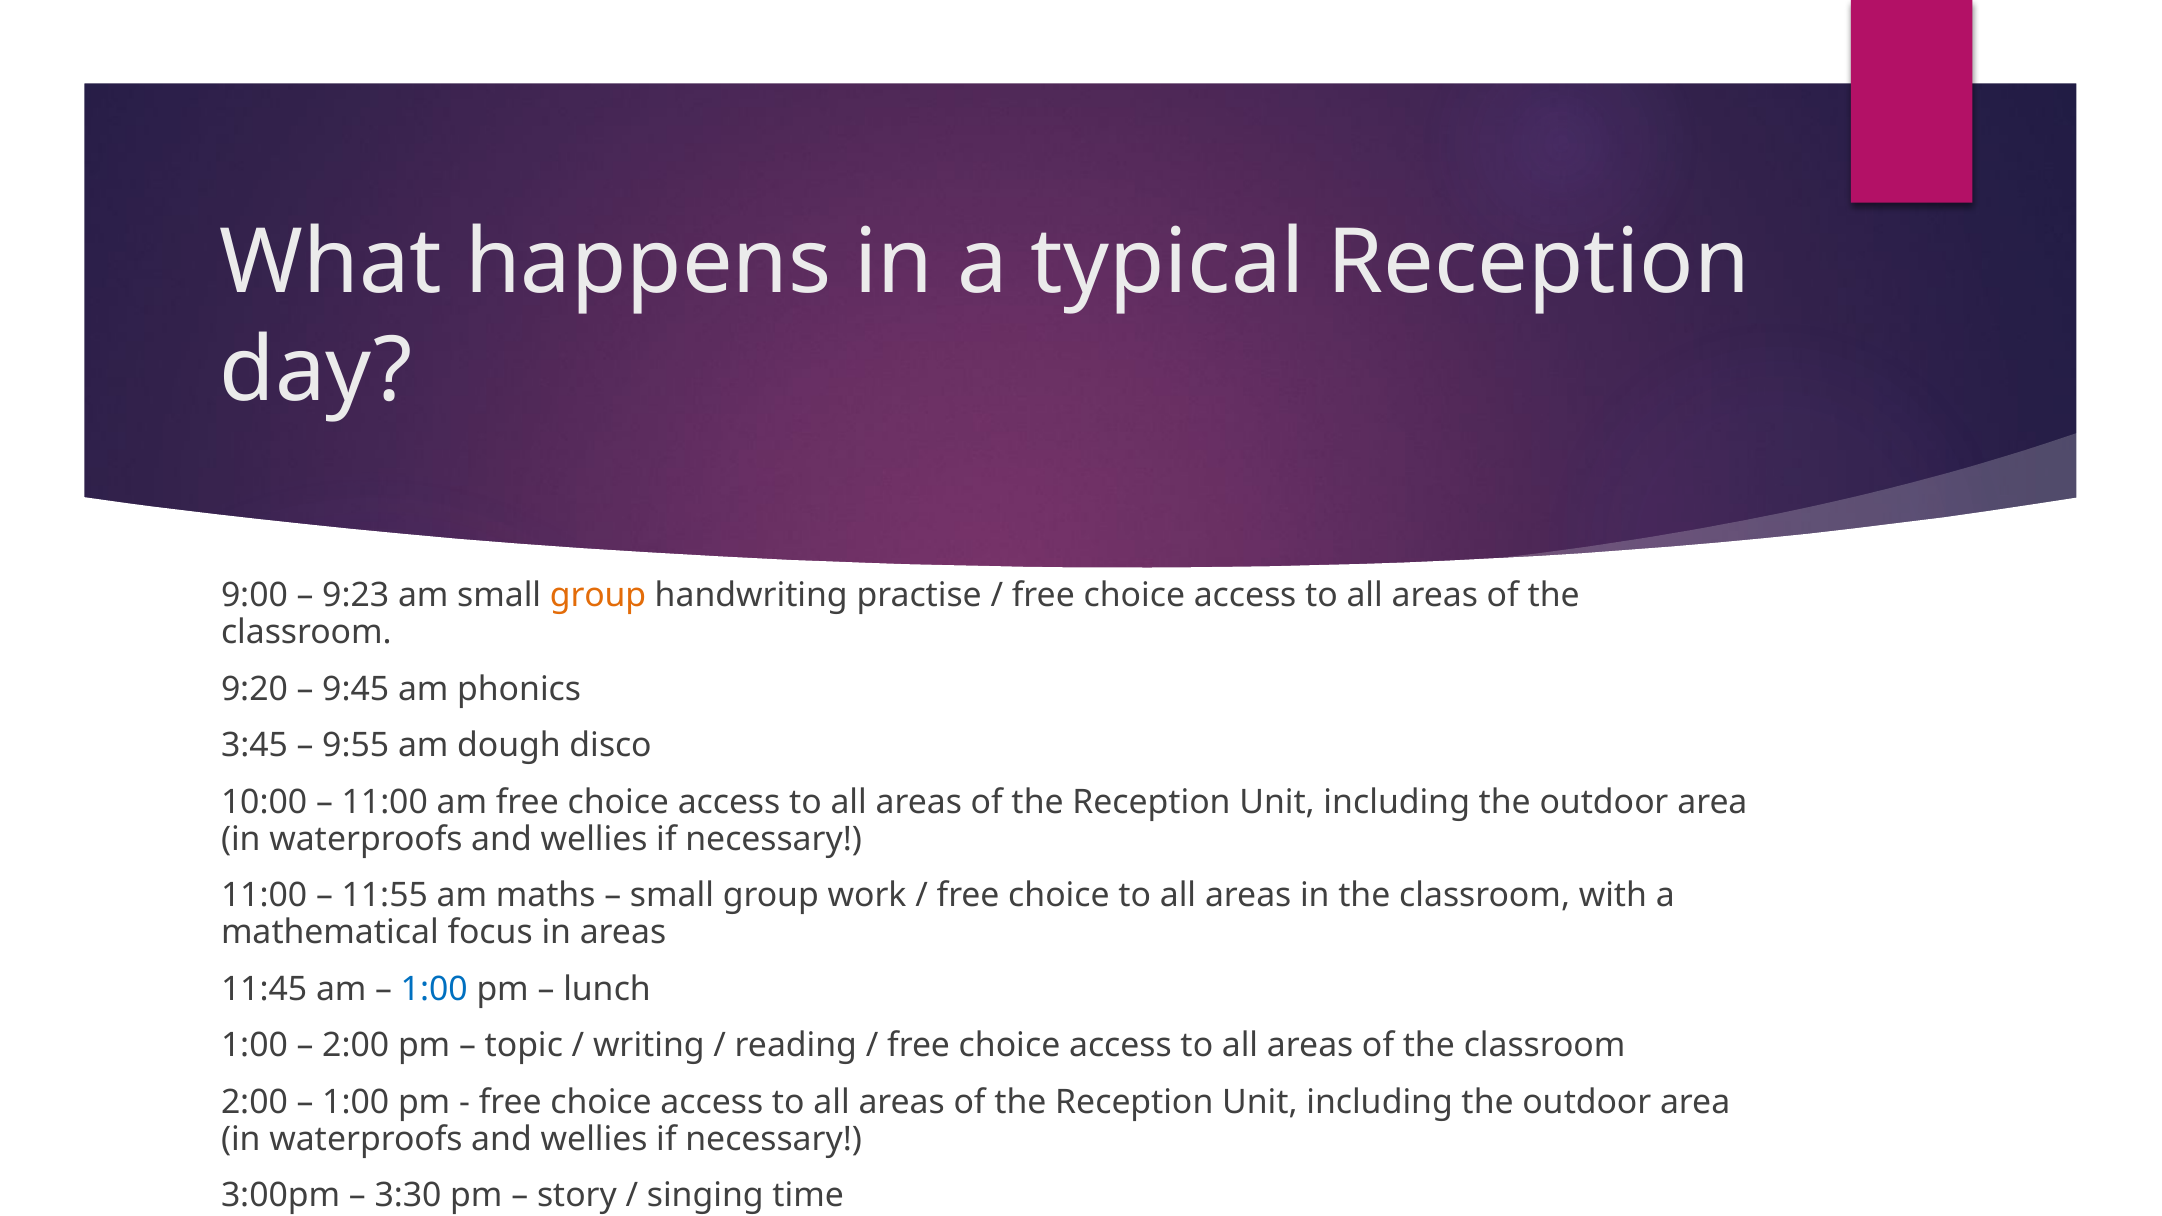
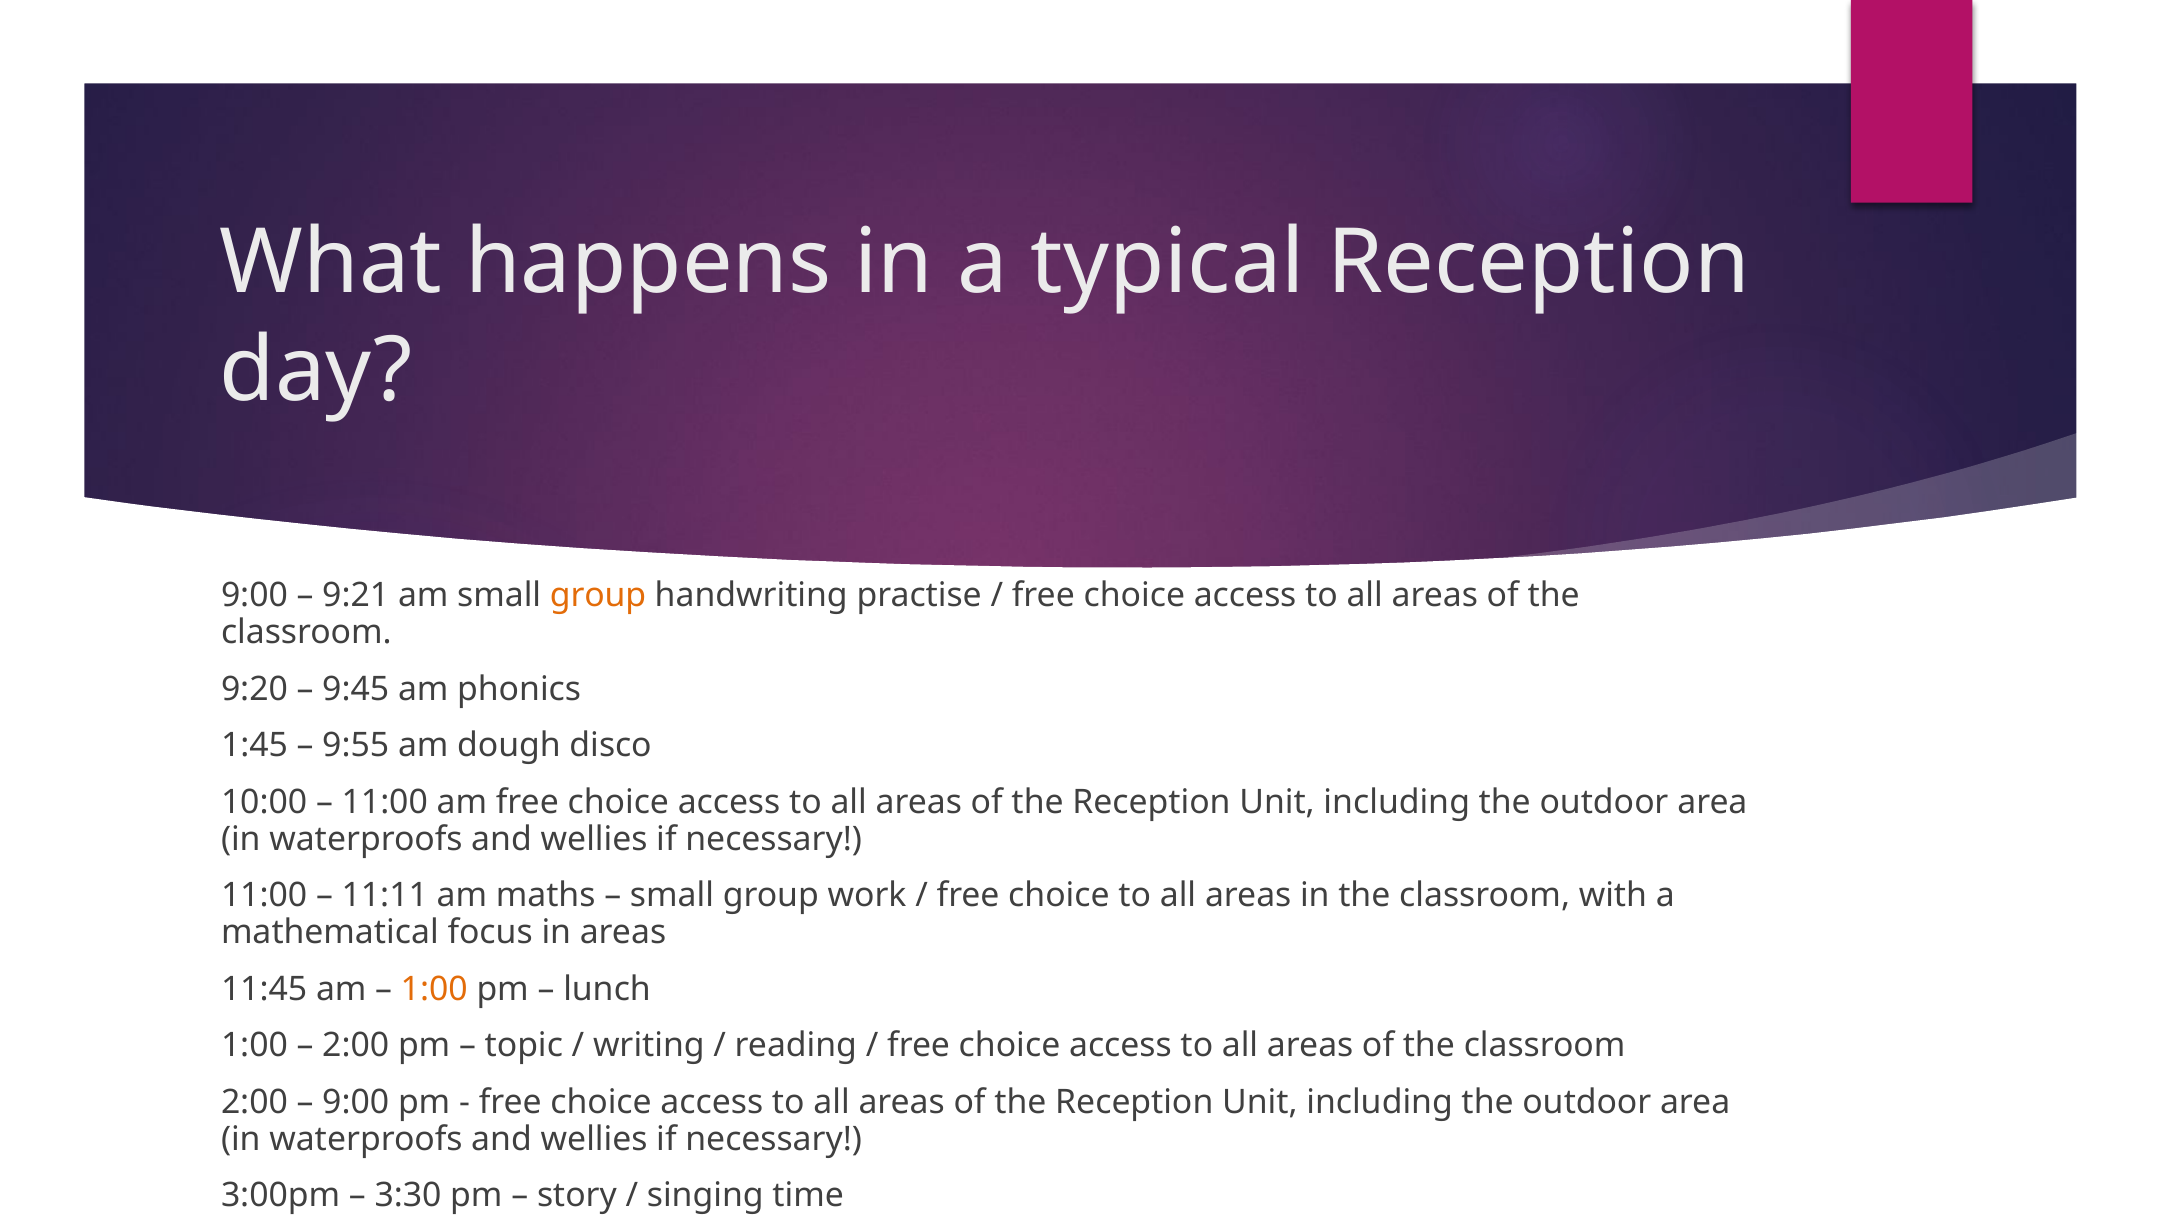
9:23: 9:23 -> 9:21
3:45: 3:45 -> 1:45
11:55: 11:55 -> 11:11
1:00 at (434, 989) colour: blue -> orange
1:00 at (356, 1103): 1:00 -> 9:00
